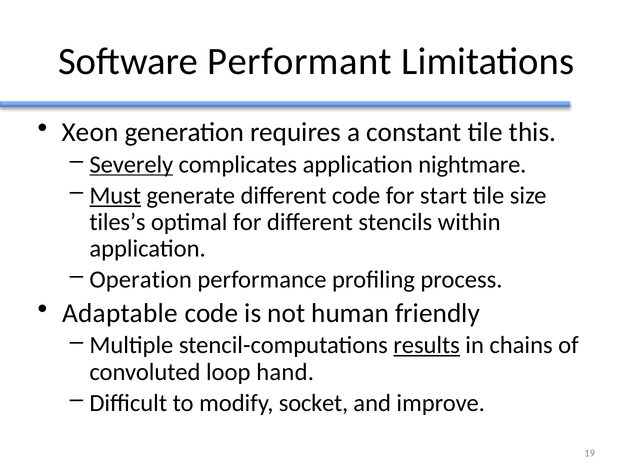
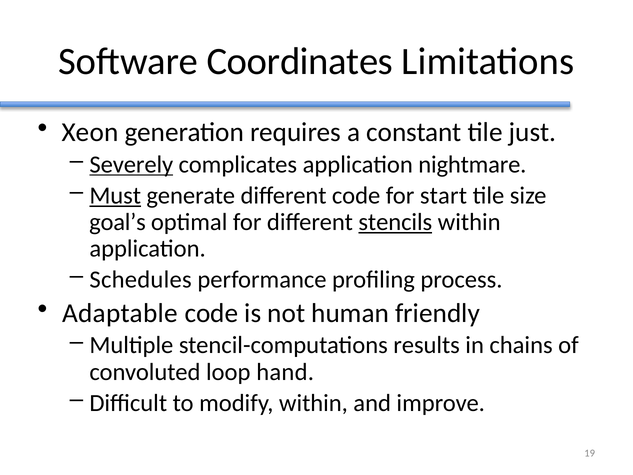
Performant: Performant -> Coordinates
this: this -> just
tiles’s: tiles’s -> goal’s
stencils underline: none -> present
Operation: Operation -> Schedules
results underline: present -> none
modify socket: socket -> within
